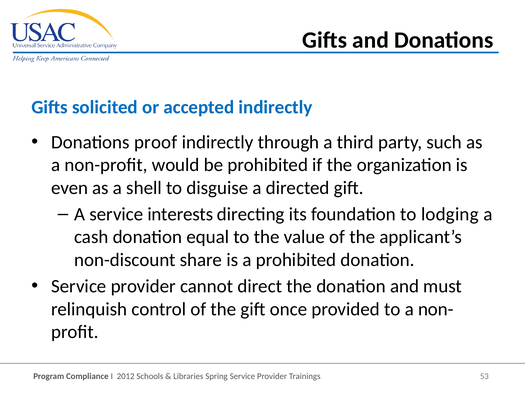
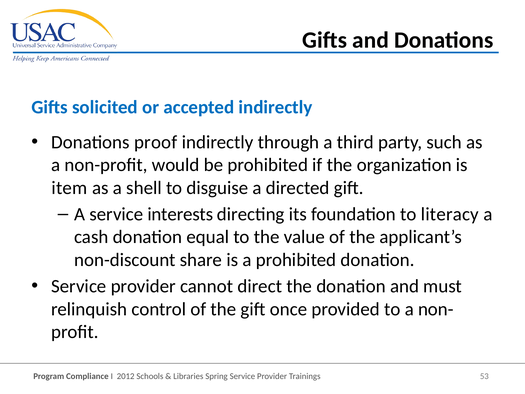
even: even -> item
lodging: lodging -> literacy
